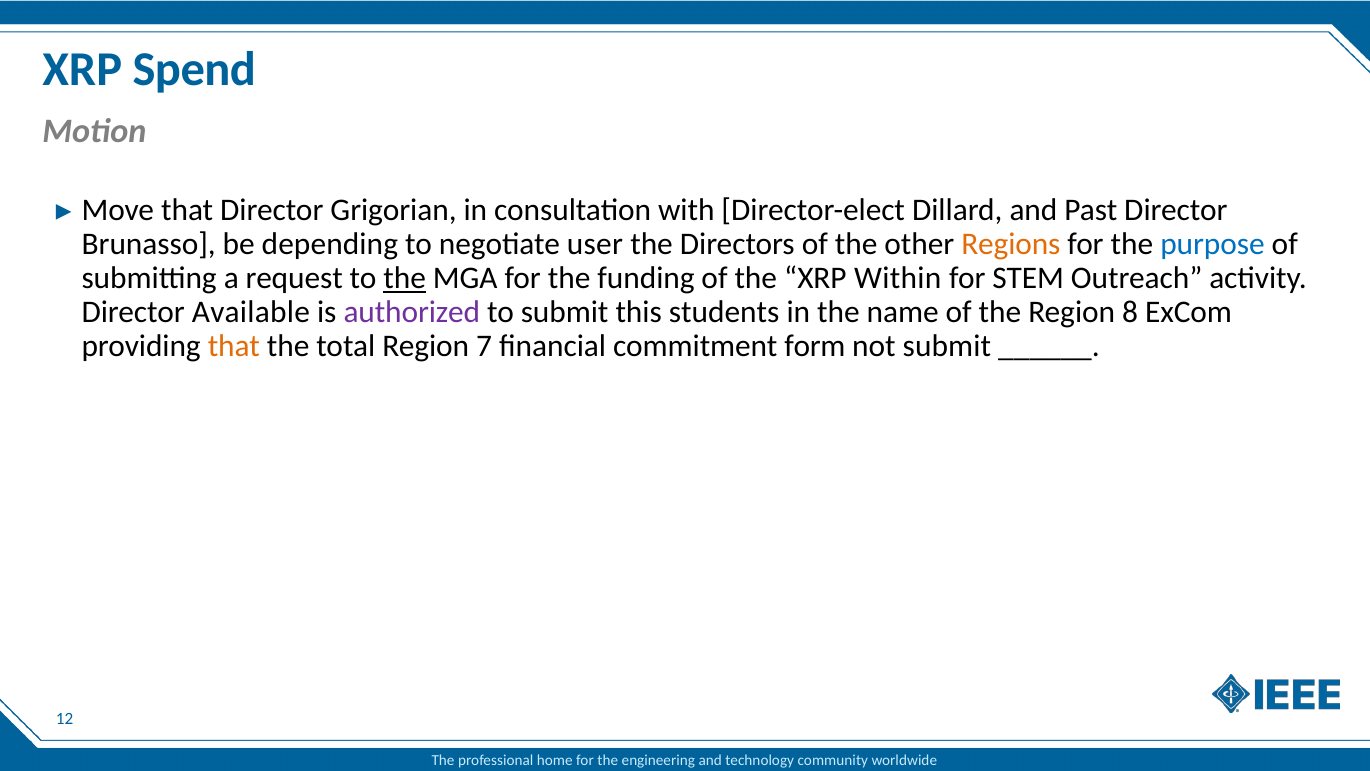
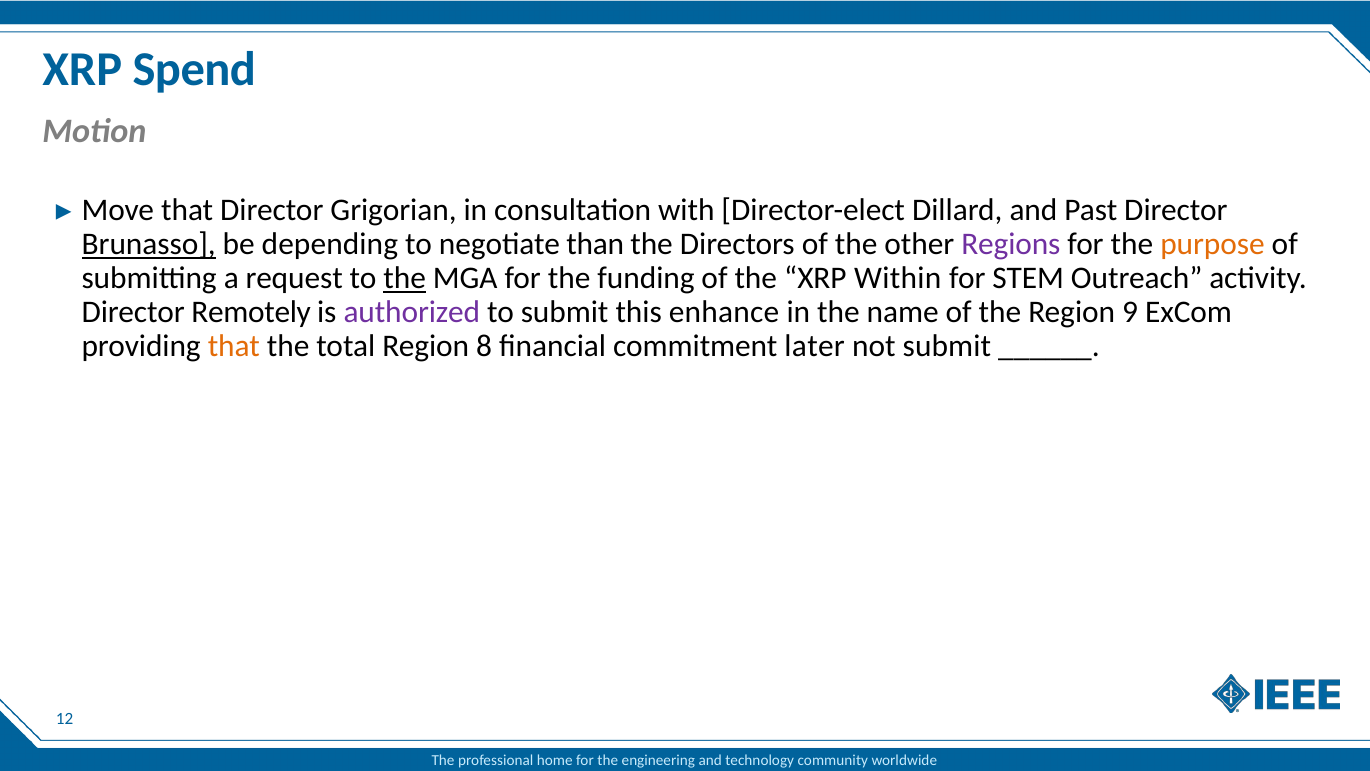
Brunasso underline: none -> present
user: user -> than
Regions colour: orange -> purple
purpose colour: blue -> orange
Available: Available -> Remotely
students: students -> enhance
8: 8 -> 9
7: 7 -> 8
form: form -> later
